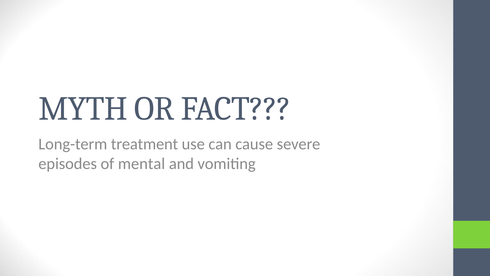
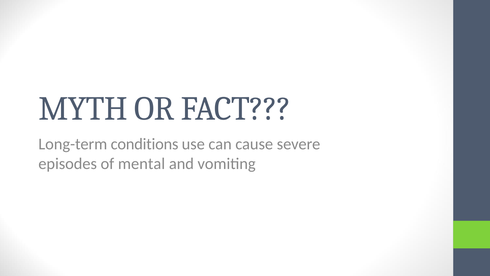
treatment: treatment -> conditions
